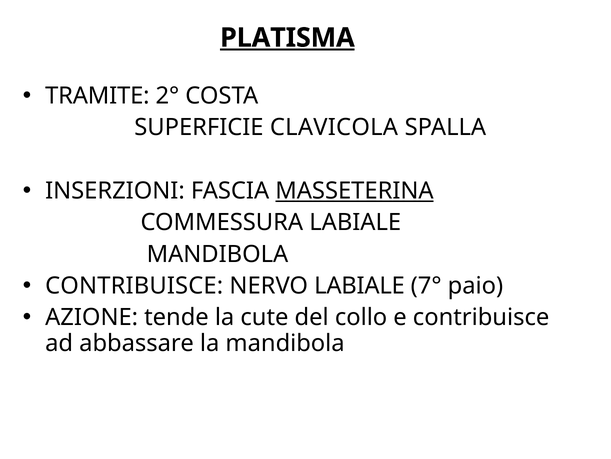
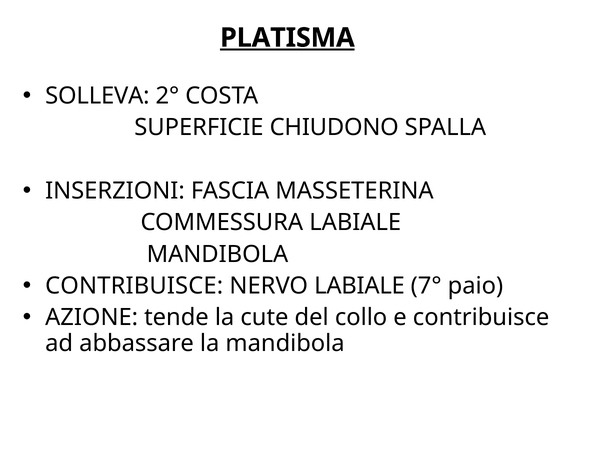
TRAMITE: TRAMITE -> SOLLEVA
CLAVICOLA: CLAVICOLA -> CHIUDONO
MASSETERINA underline: present -> none
